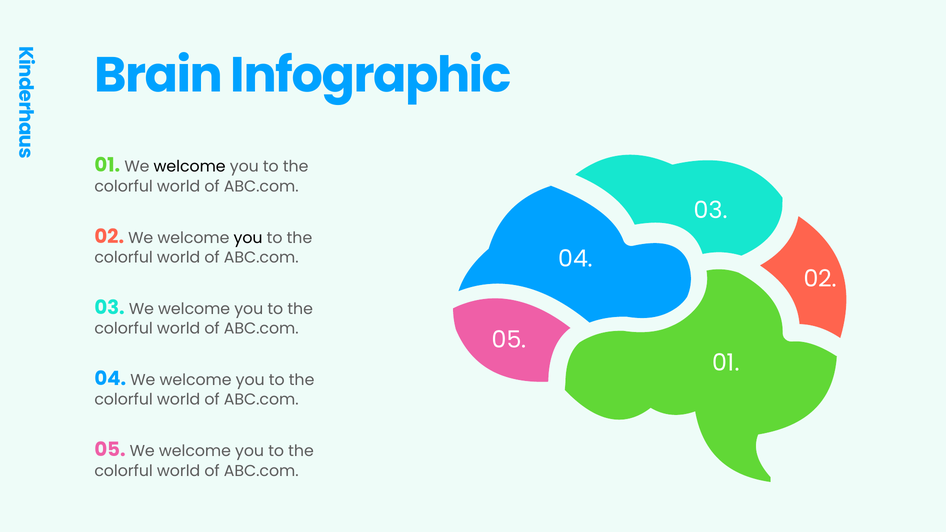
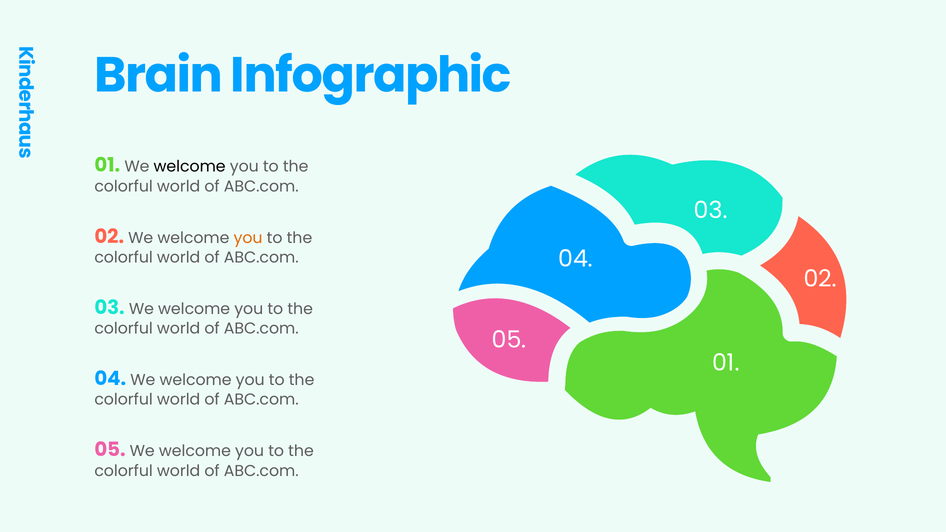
you at (248, 238) colour: black -> orange
